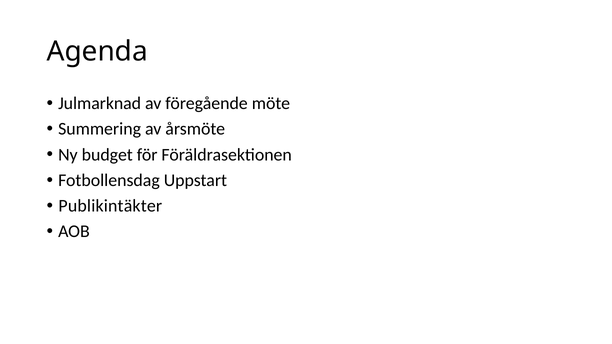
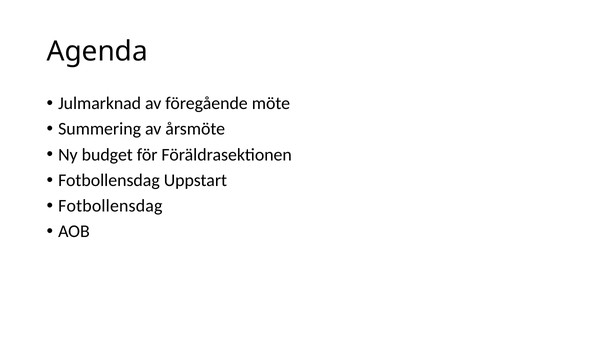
Publikintäkter at (110, 206): Publikintäkter -> Fotbollensdag
